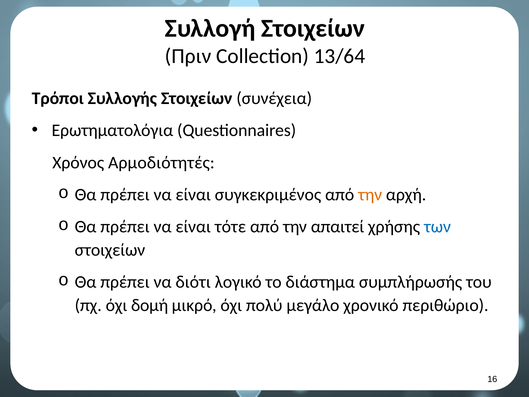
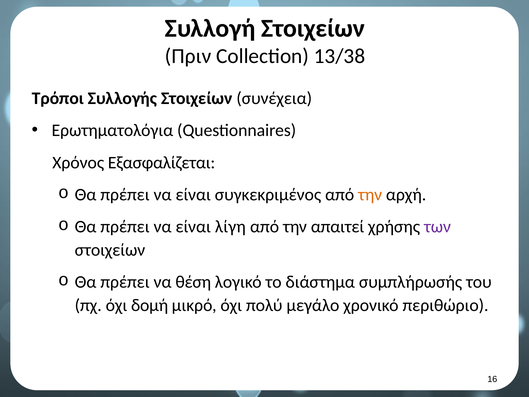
13/64: 13/64 -> 13/38
Αρμοδιότητές: Αρμοδιότητές -> Εξασφαλίζεται
τότε: τότε -> λίγη
των colour: blue -> purple
διότι: διότι -> θέση
